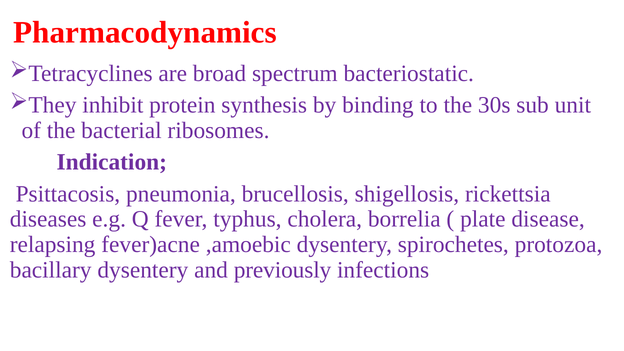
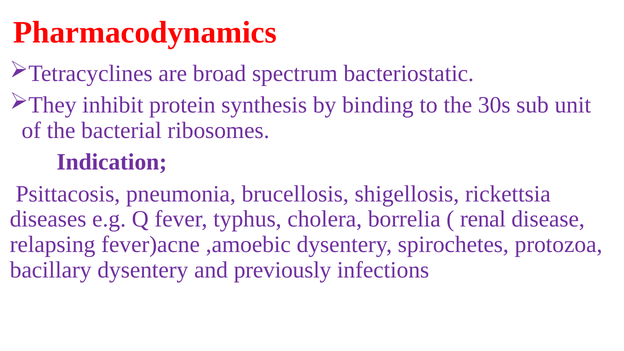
plate: plate -> renal
